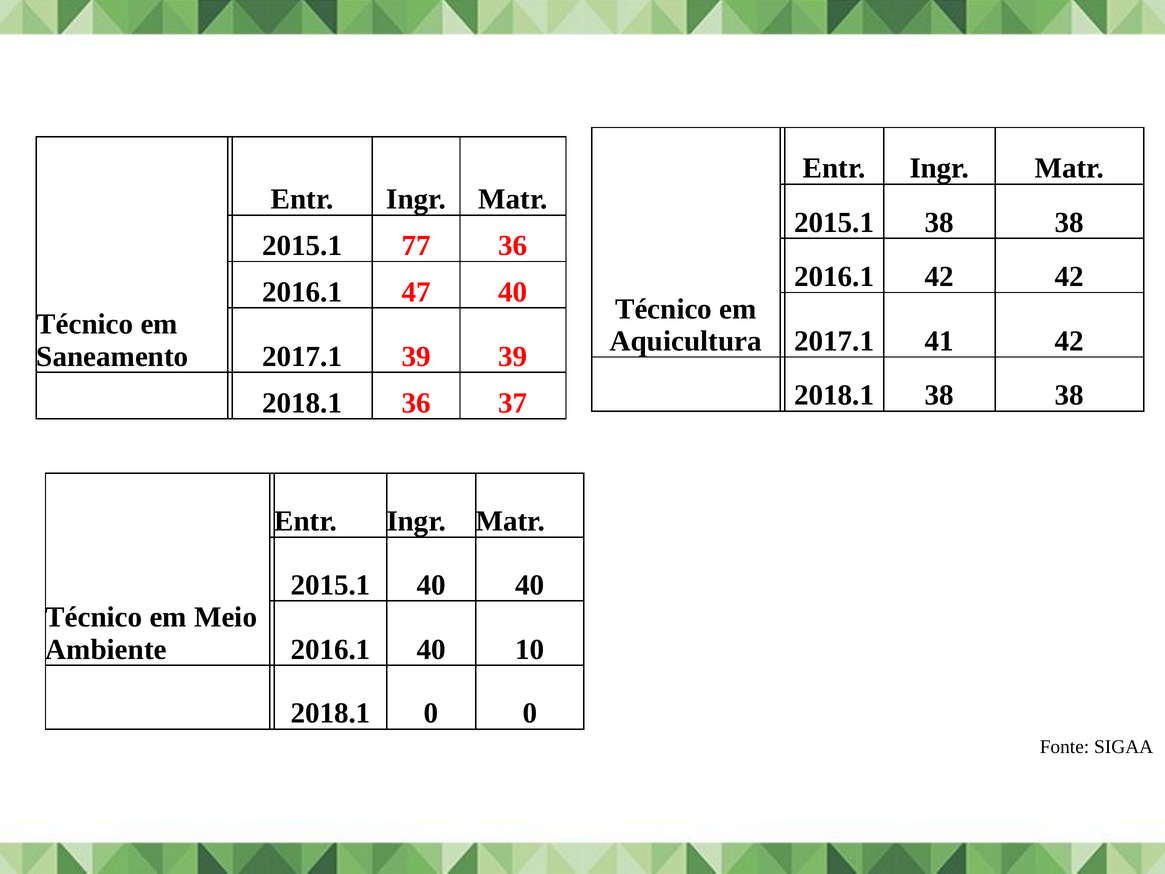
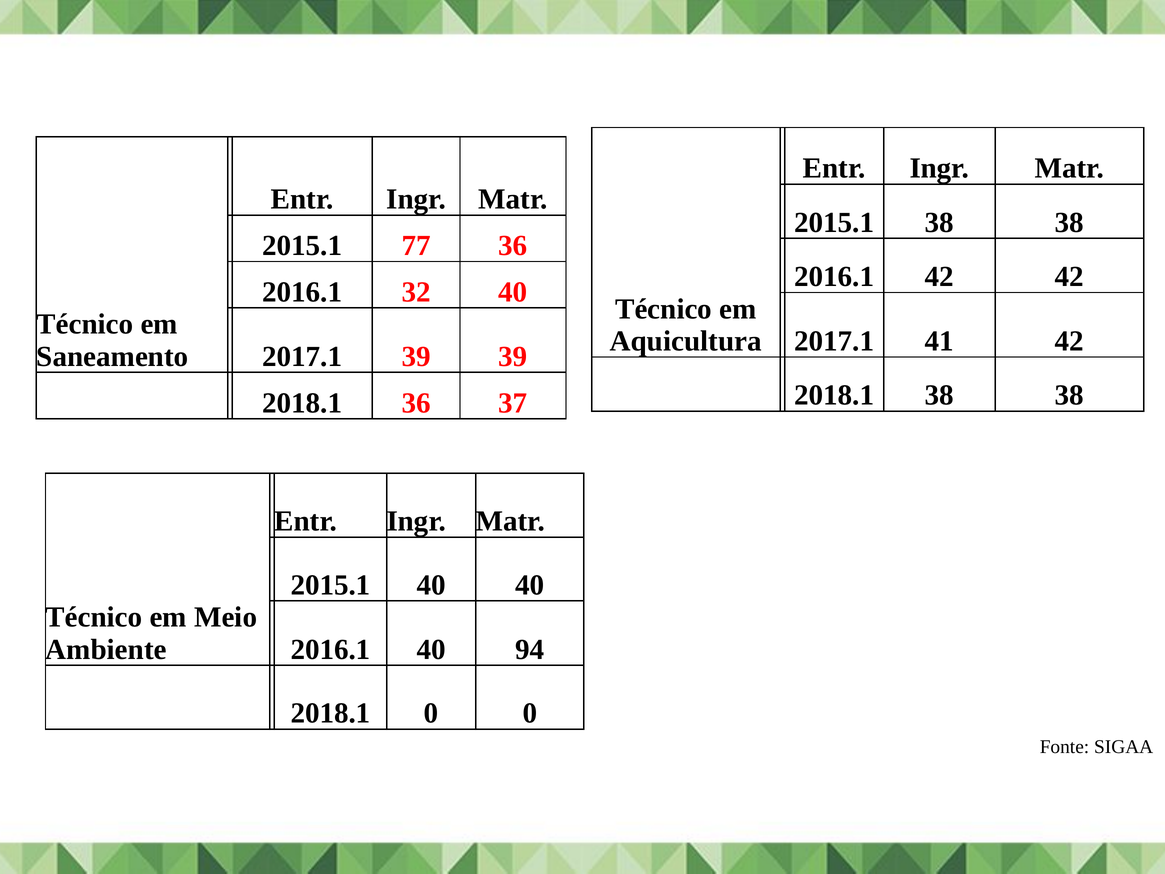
47: 47 -> 32
10: 10 -> 94
